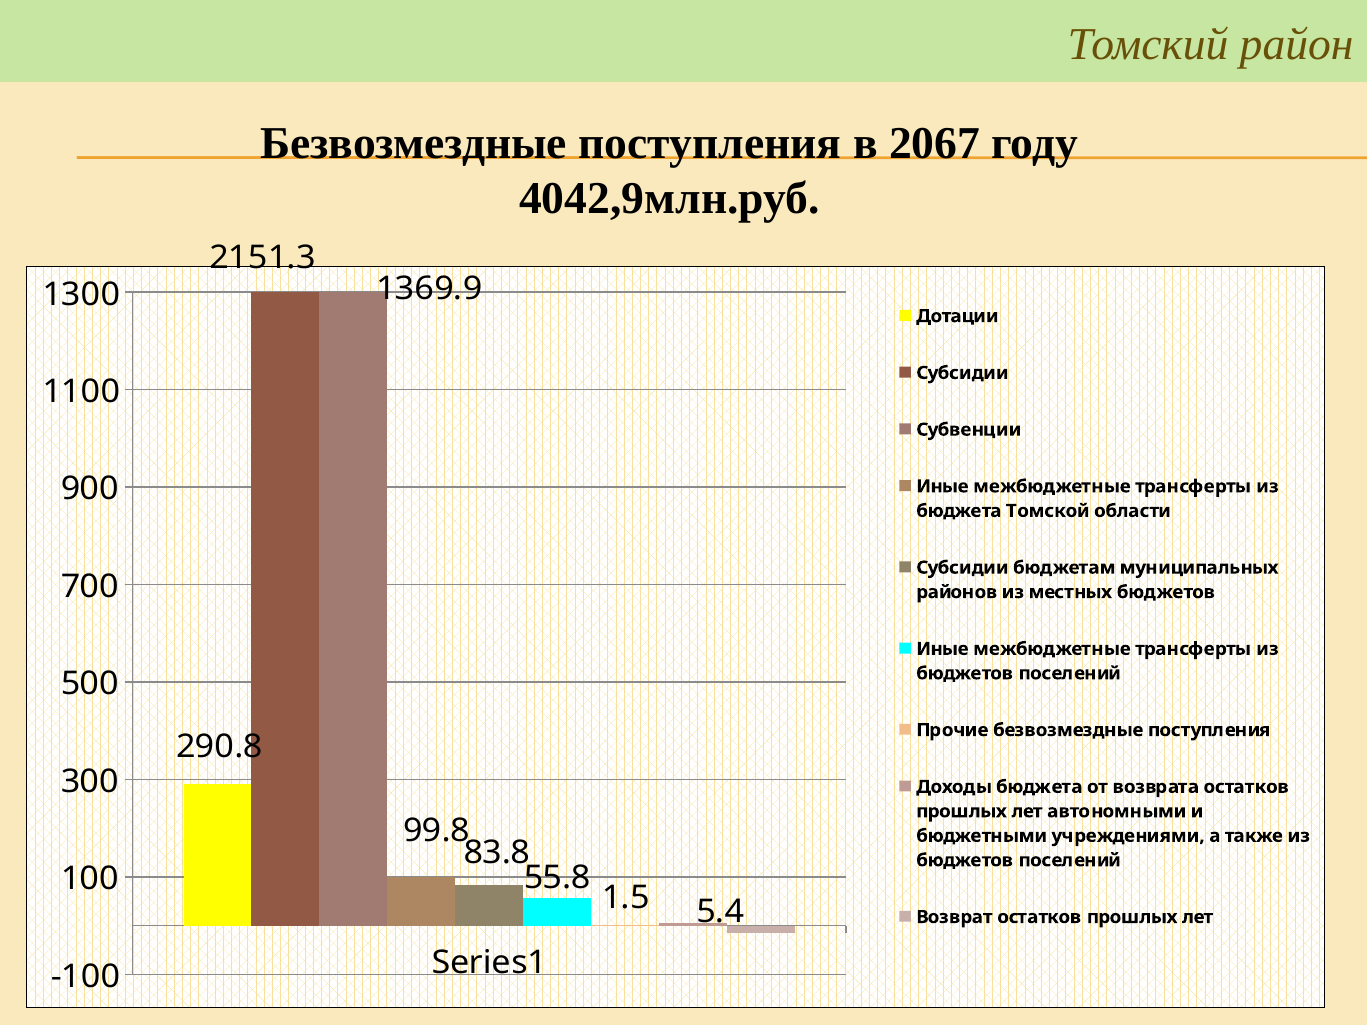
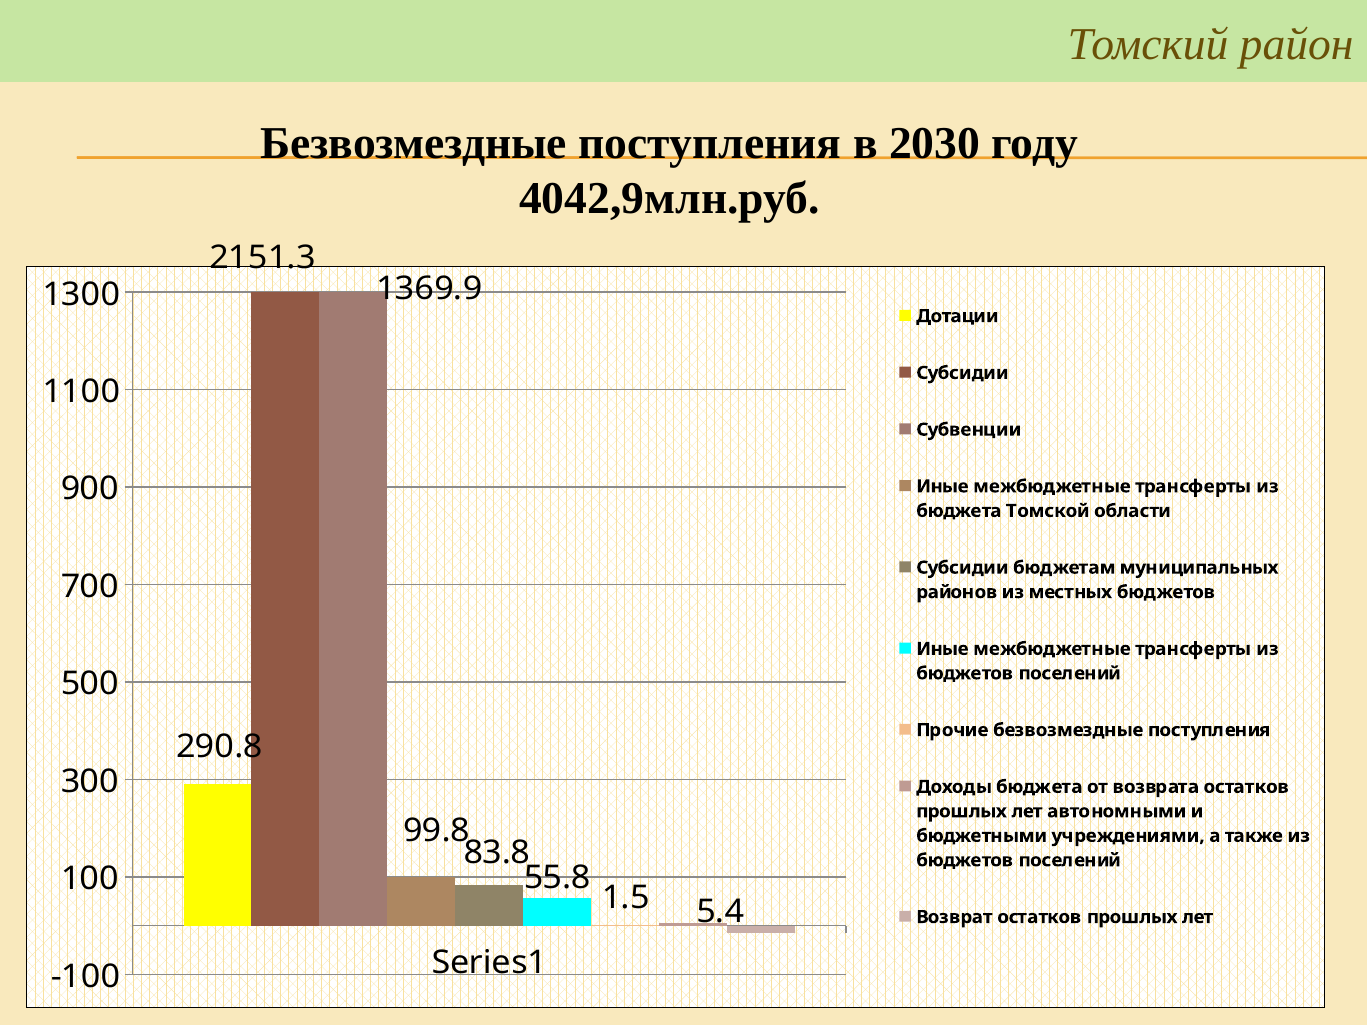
2067: 2067 -> 2030
